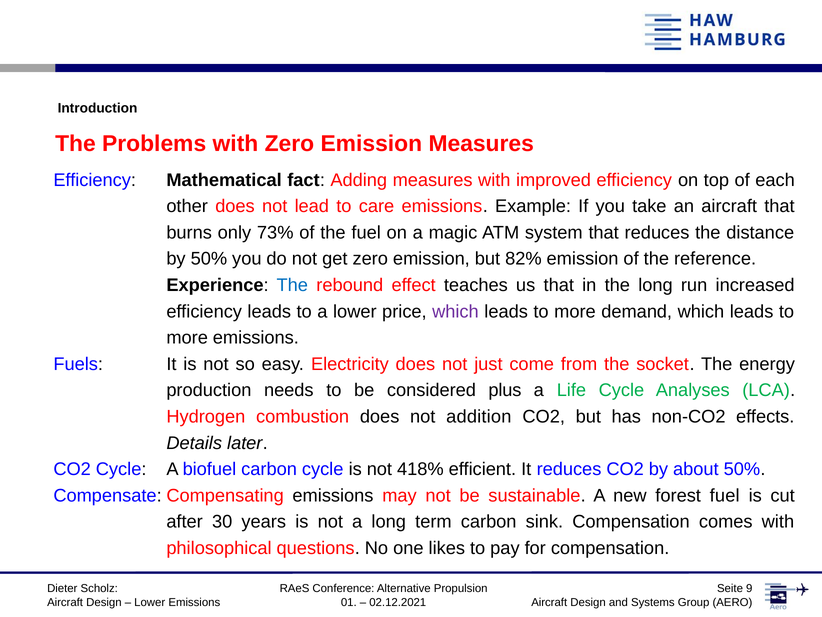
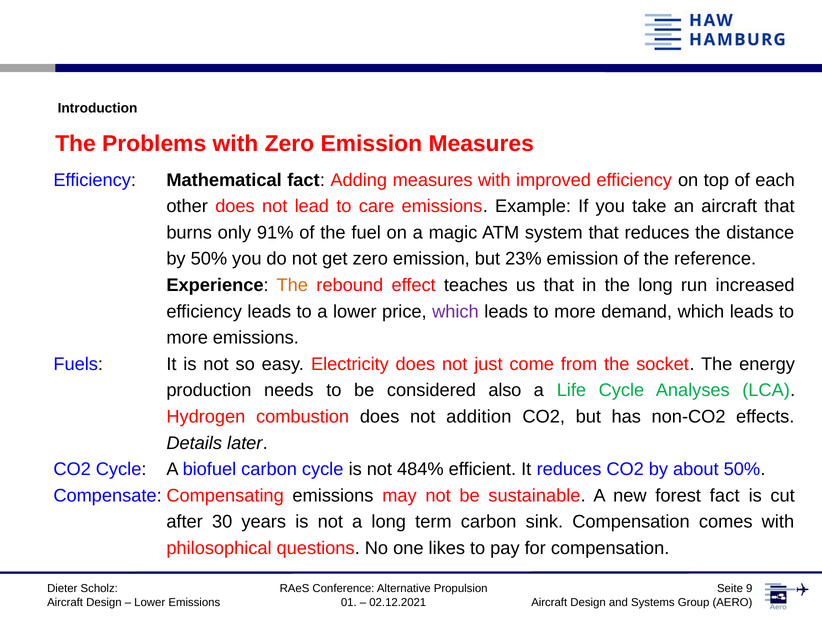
73%: 73% -> 91%
82%: 82% -> 23%
The at (292, 285) colour: blue -> orange
plus: plus -> also
418%: 418% -> 484%
forest fuel: fuel -> fact
